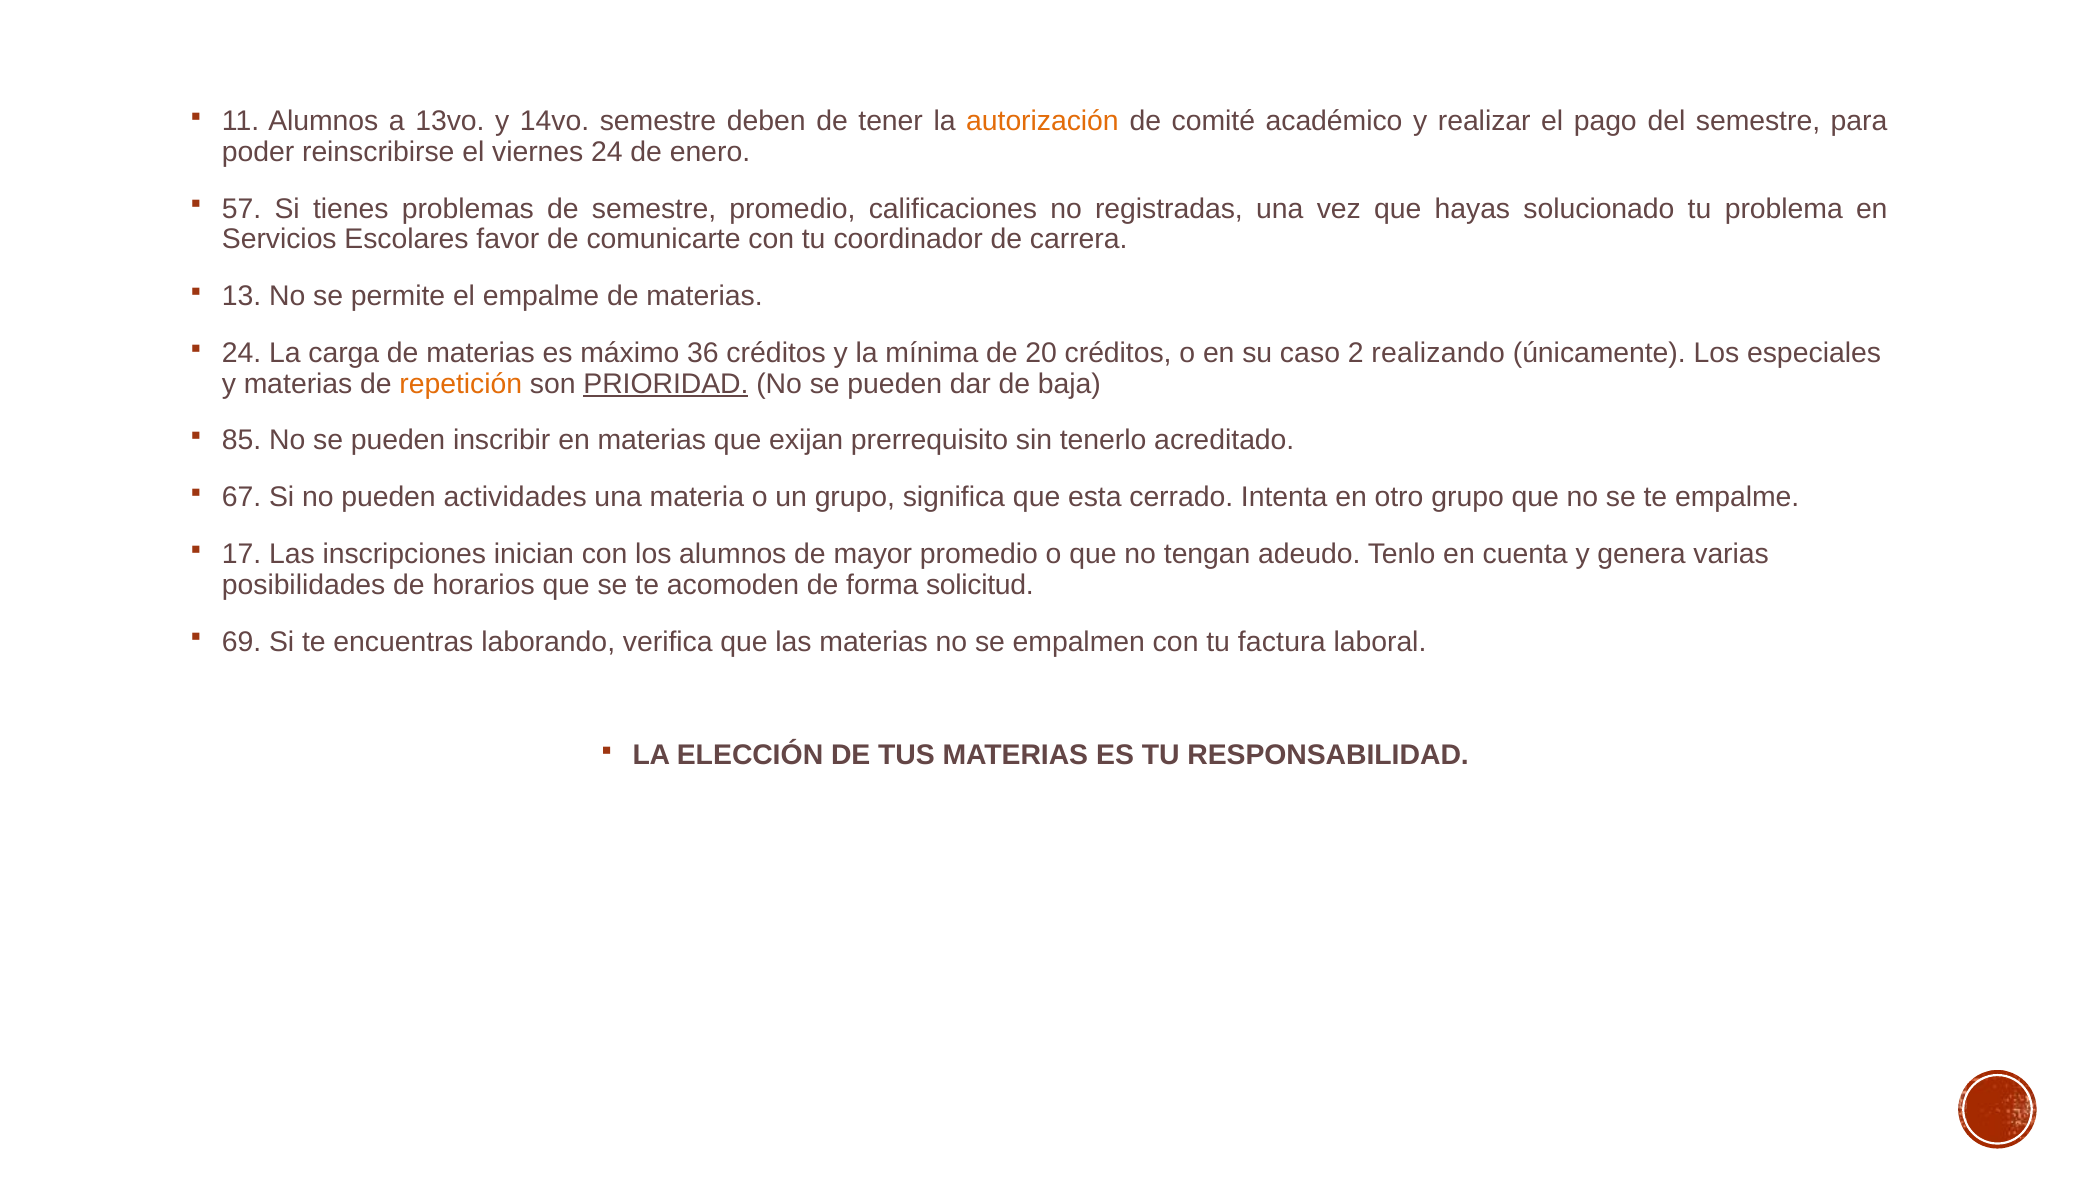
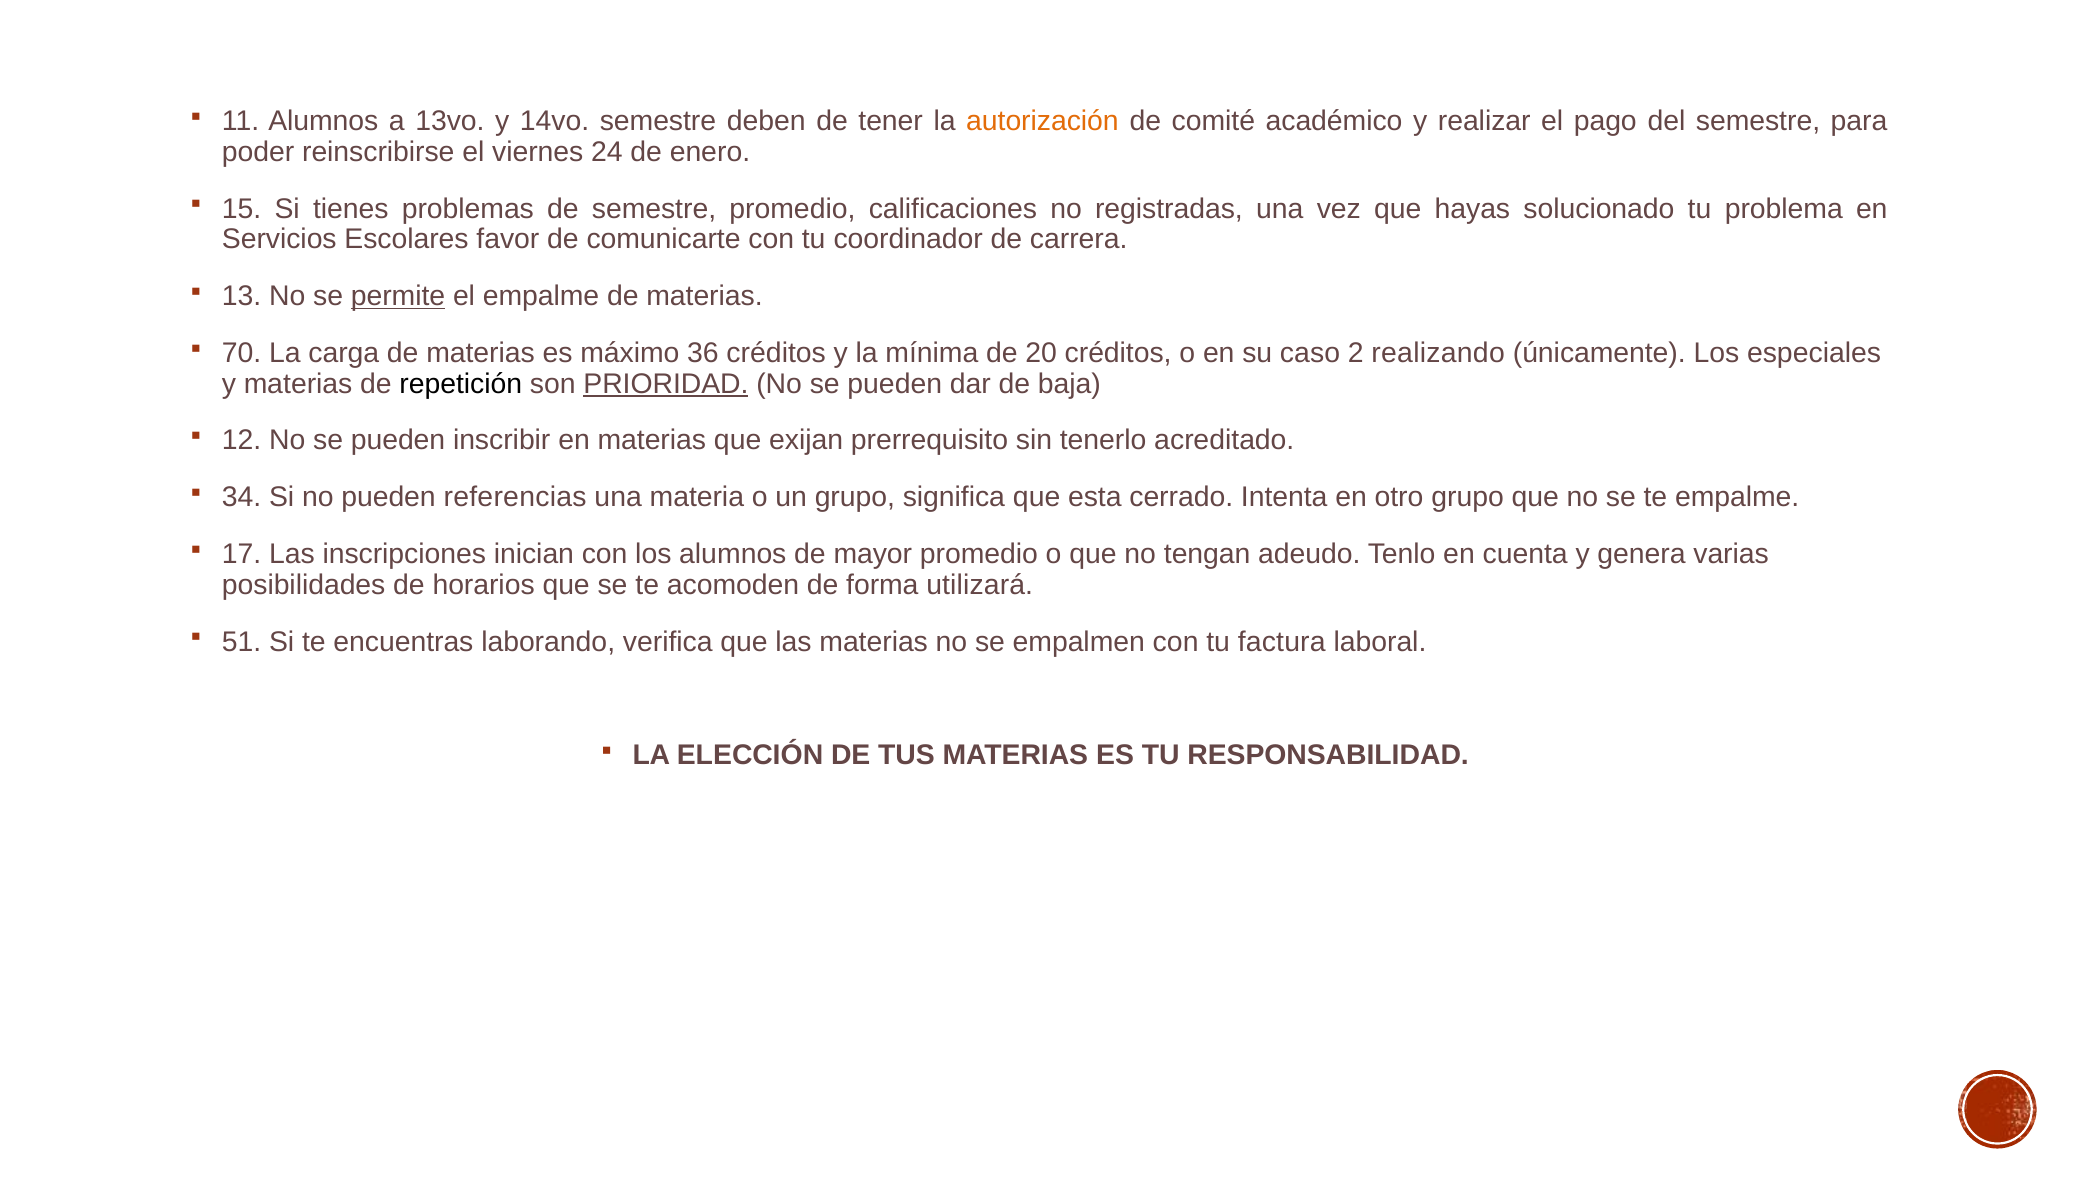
57: 57 -> 15
permite underline: none -> present
24 at (242, 353): 24 -> 70
repetición colour: orange -> black
85: 85 -> 12
67: 67 -> 34
actividades: actividades -> referencias
solicitud: solicitud -> utilizará
69: 69 -> 51
